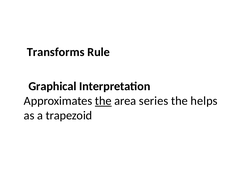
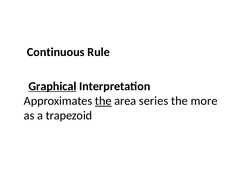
Transforms: Transforms -> Continuous
Graphical underline: none -> present
helps: helps -> more
